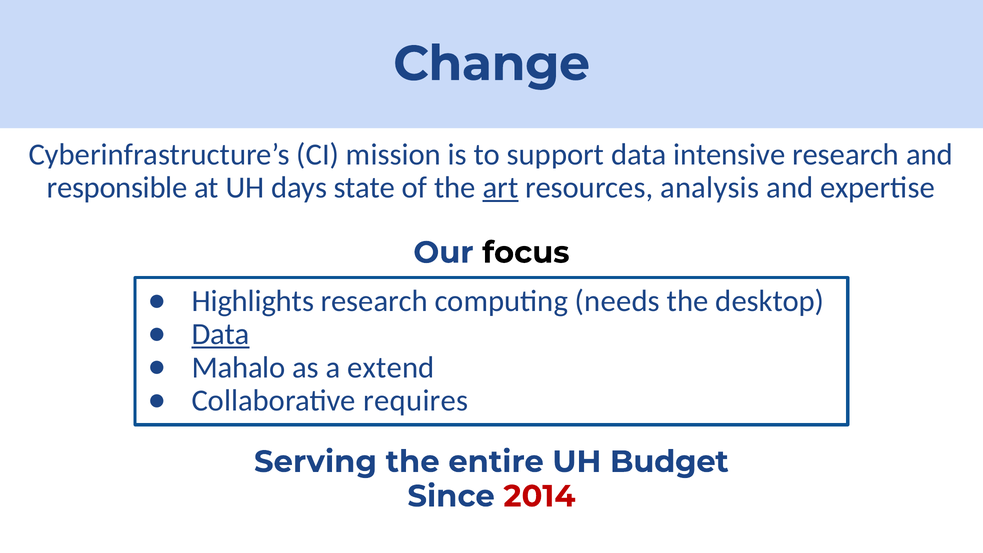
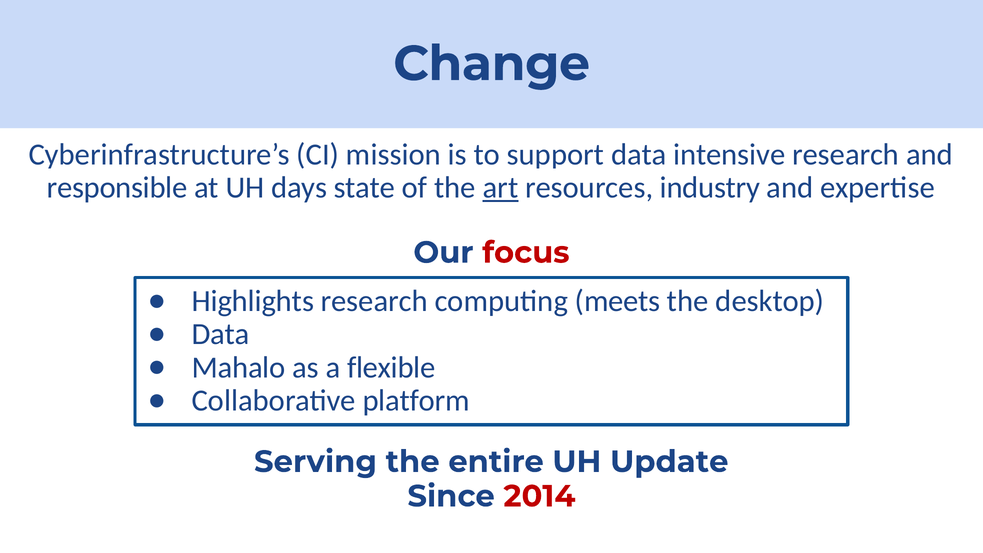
analysis: analysis -> industry
focus colour: black -> red
needs: needs -> meets
Data at (221, 334) underline: present -> none
extend: extend -> flexible
requires: requires -> platform
Budget: Budget -> Update
